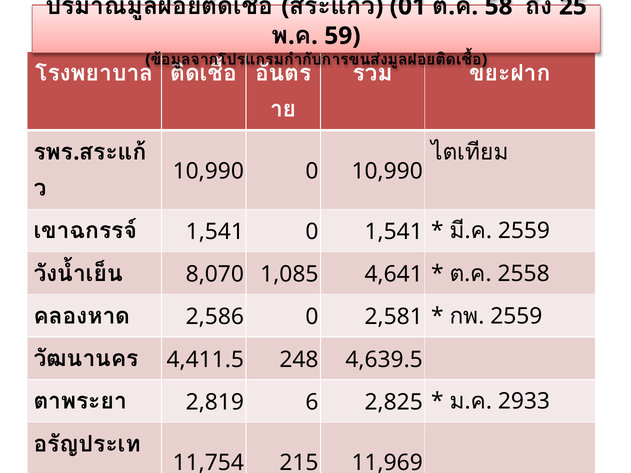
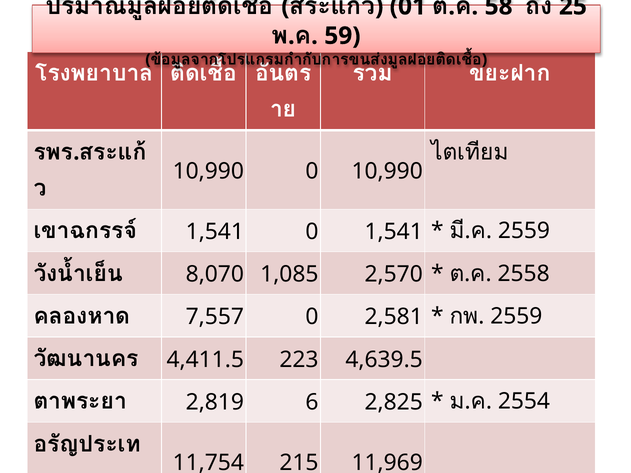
4,641: 4,641 -> 2,570
2,586: 2,586 -> 7,557
248: 248 -> 223
2933: 2933 -> 2554
